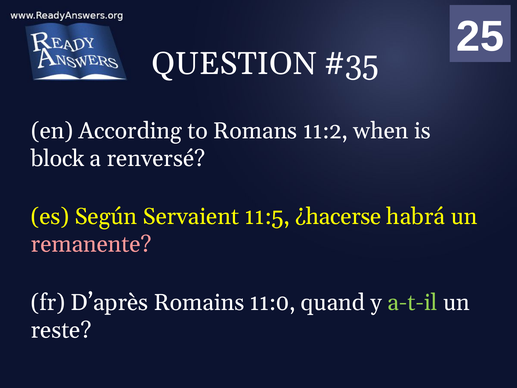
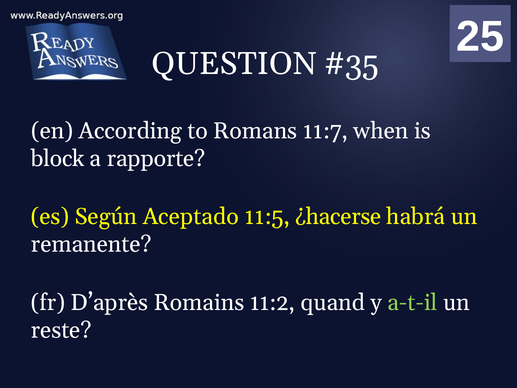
11:2: 11:2 -> 11:7
renversé: renversé -> rapporte
Servaient: Servaient -> Aceptado
remanente colour: pink -> white
11:0: 11:0 -> 11:2
